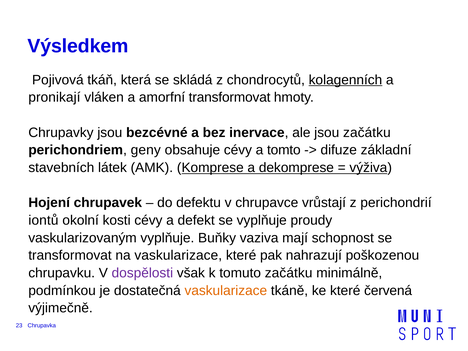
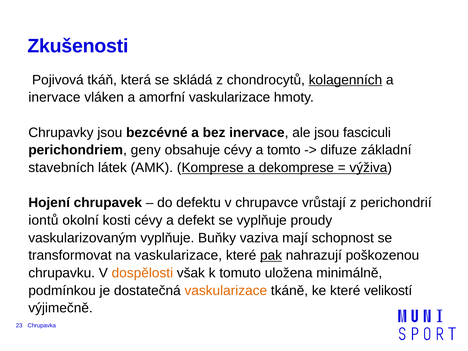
Výsledkem: Výsledkem -> Zkušenosti
pronikají at (54, 97): pronikají -> inervace
amorfní transformovat: transformovat -> vaskularizace
jsou začátku: začátku -> fasciculi
pak underline: none -> present
dospělosti colour: purple -> orange
tomuto začátku: začátku -> uložena
červená: červená -> velikostí
